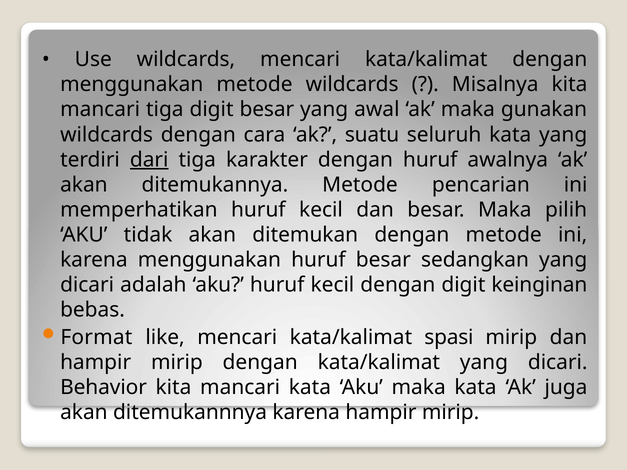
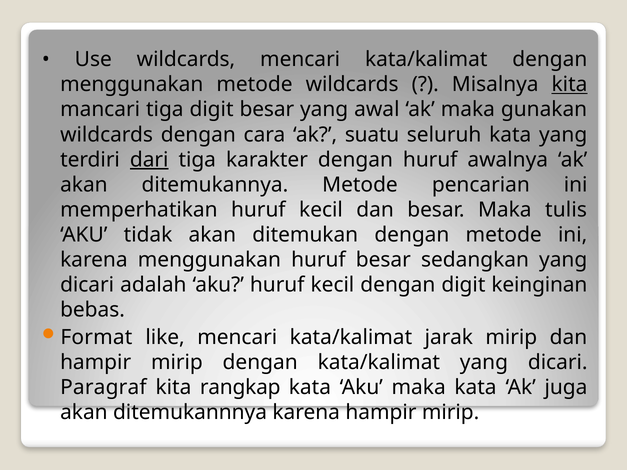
kita at (570, 85) underline: none -> present
pilih: pilih -> tulis
spasi: spasi -> jarak
Behavior: Behavior -> Paragraf
mancari at (240, 388): mancari -> rangkap
